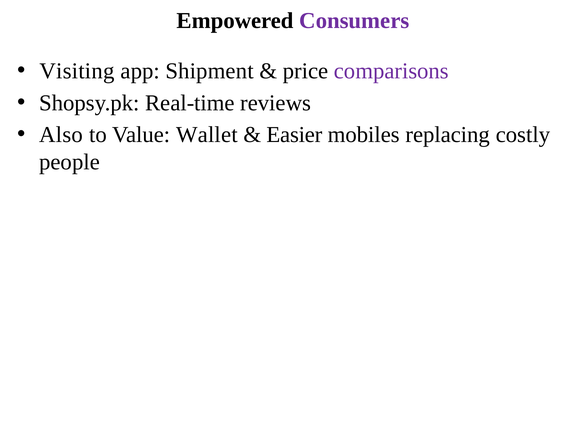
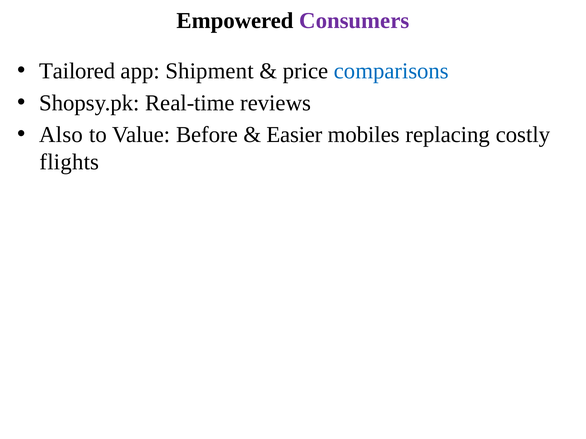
Visiting: Visiting -> Tailored
comparisons colour: purple -> blue
Wallet: Wallet -> Before
people: people -> flights
